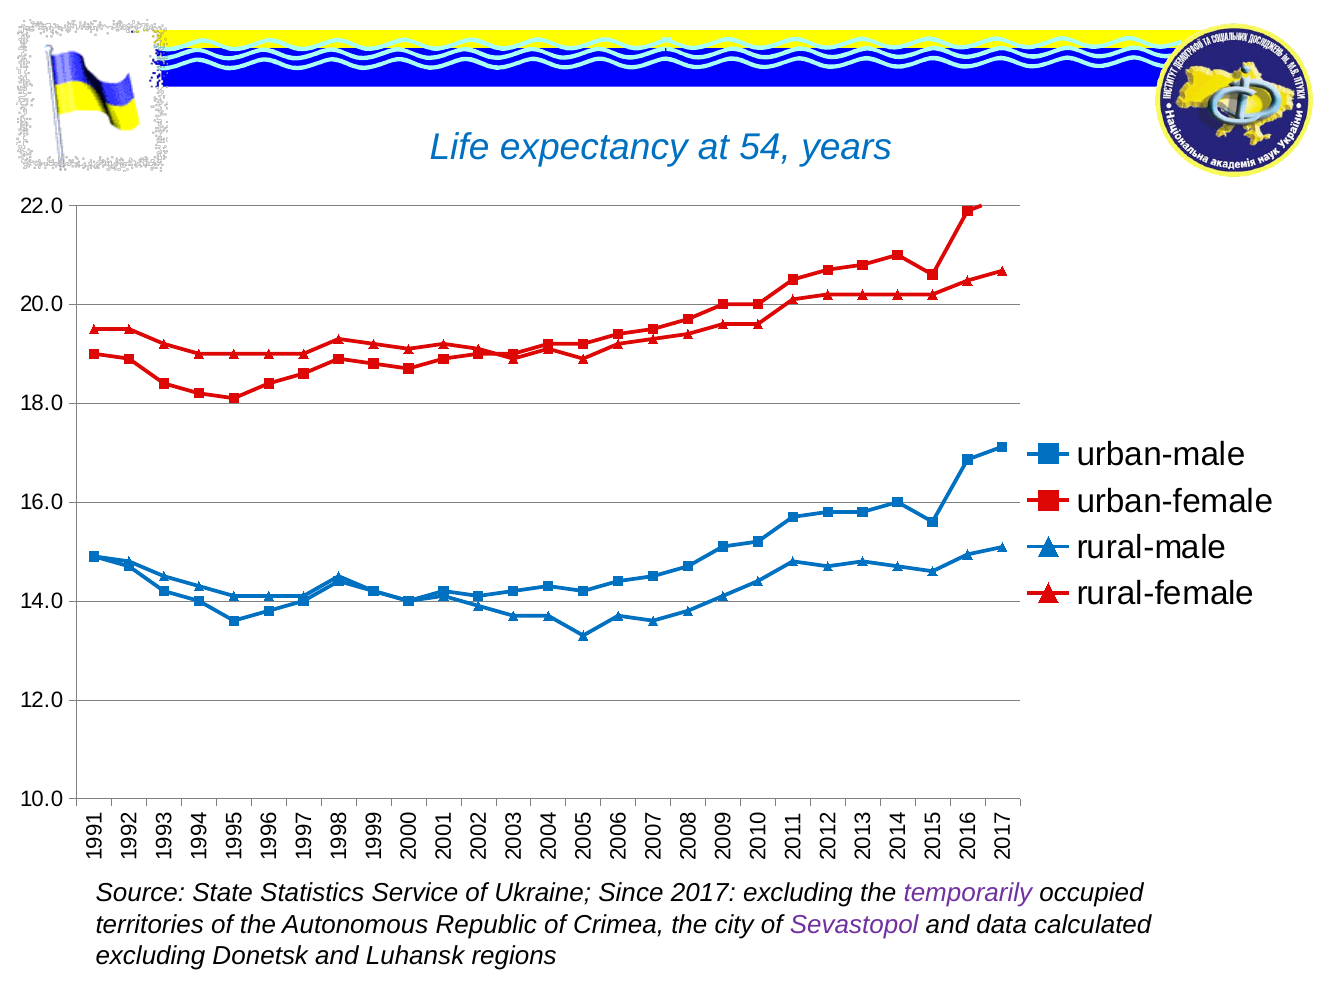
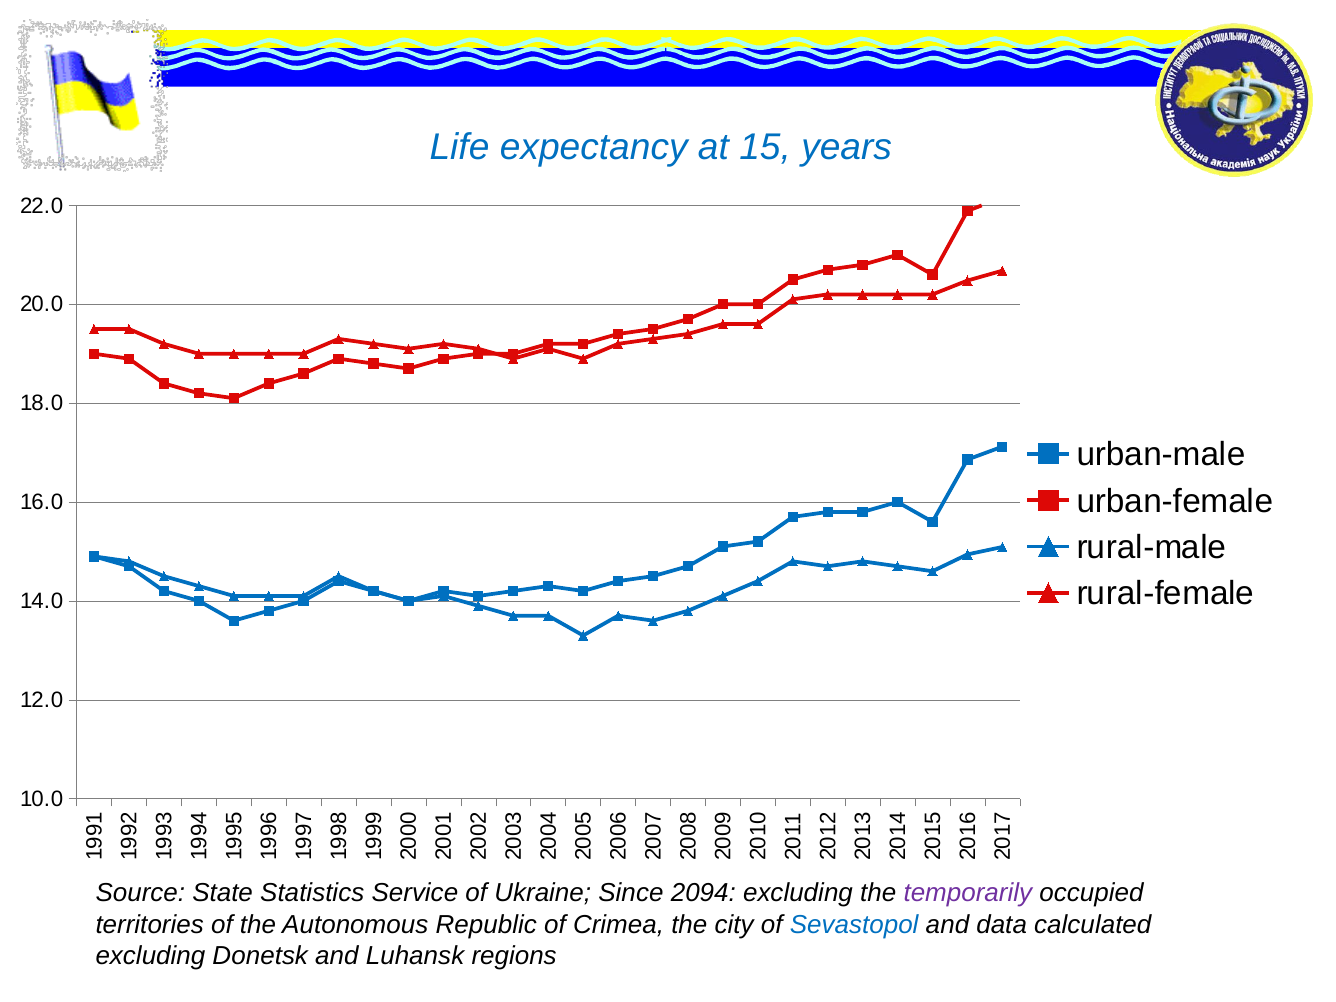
54: 54 -> 15
2017: 2017 -> 2094
Sevastopol colour: purple -> blue
